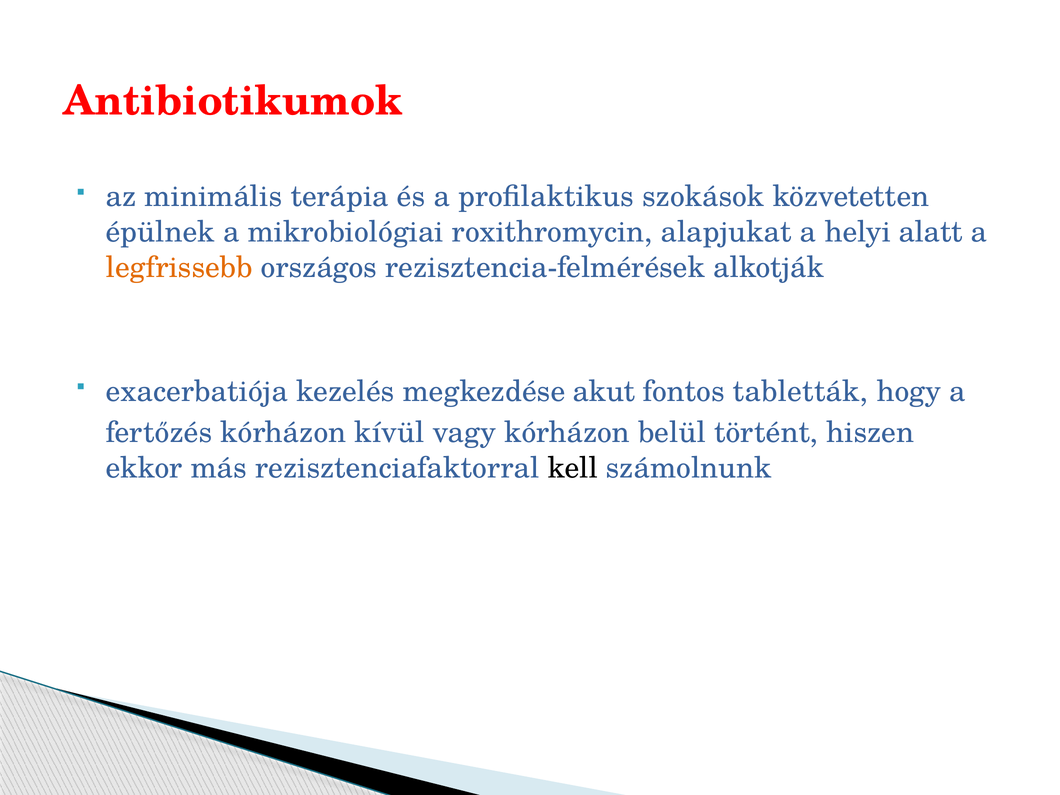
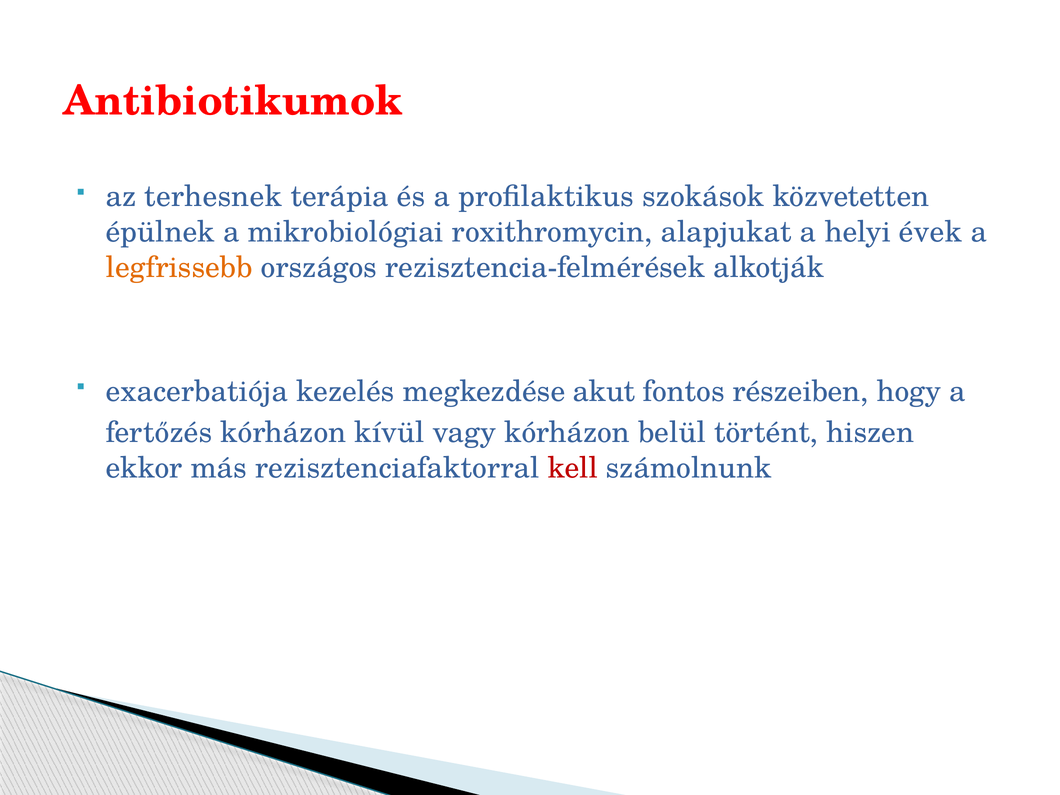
minimális: minimális -> terhesnek
alatt: alatt -> évek
tabletták: tabletták -> részeiben
kell colour: black -> red
